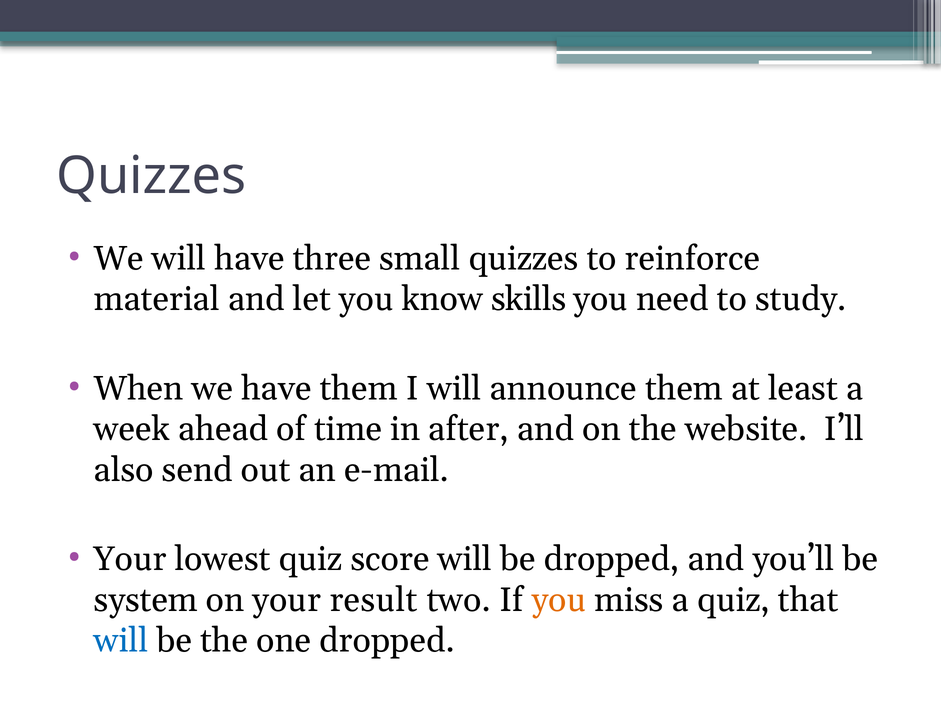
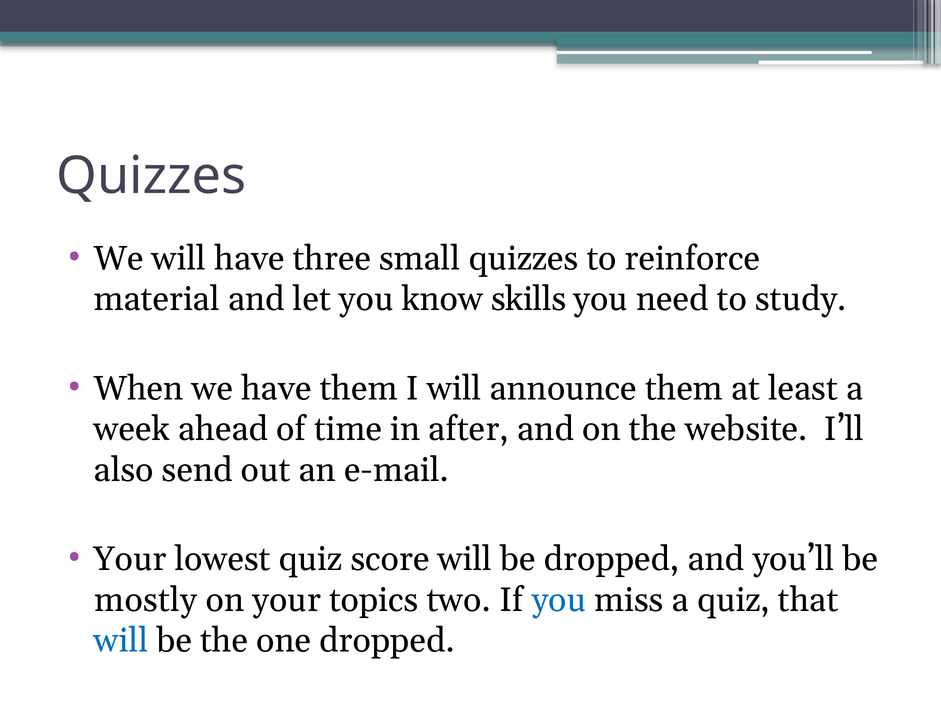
system: system -> mostly
result: result -> topics
you at (559, 601) colour: orange -> blue
